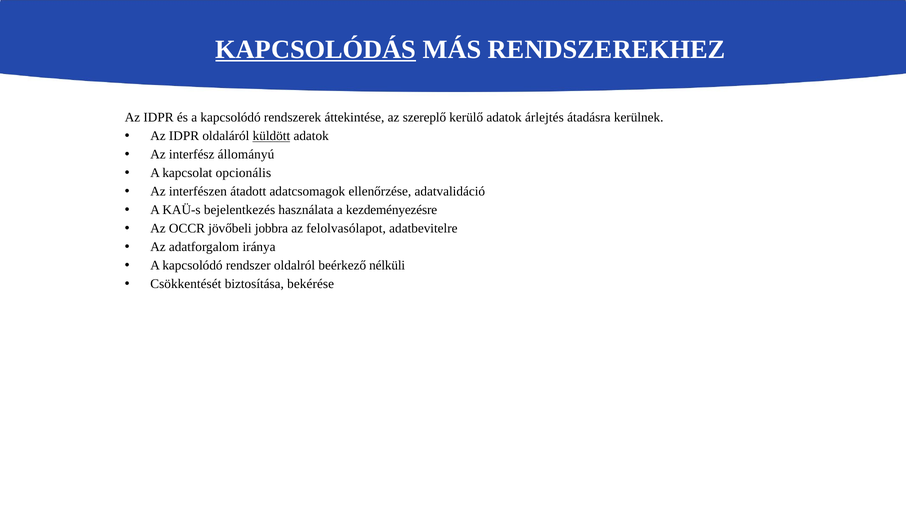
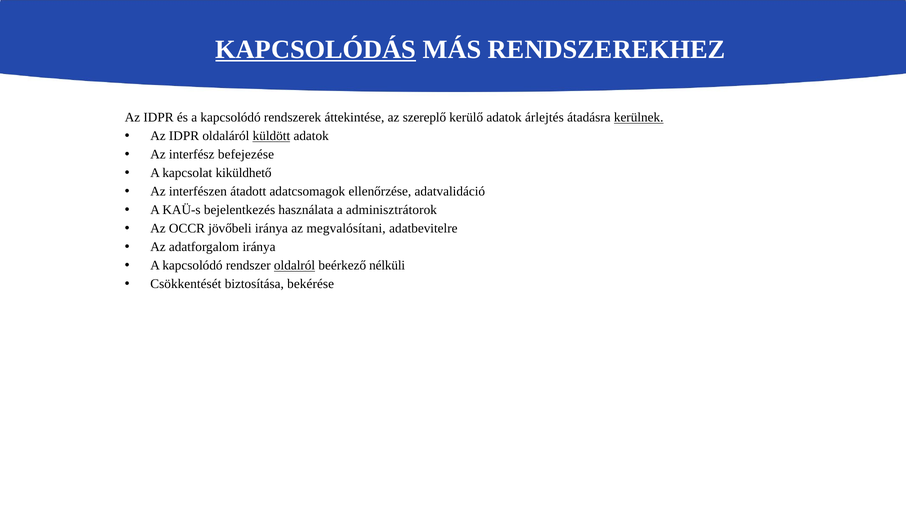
kerülnek underline: none -> present
állományú: állományú -> befejezése
opcionális: opcionális -> kiküldhető
kezdeményezésre: kezdeményezésre -> adminisztrátorok
jövőbeli jobbra: jobbra -> iránya
felolvasólapot: felolvasólapot -> megvalósítani
oldalról underline: none -> present
